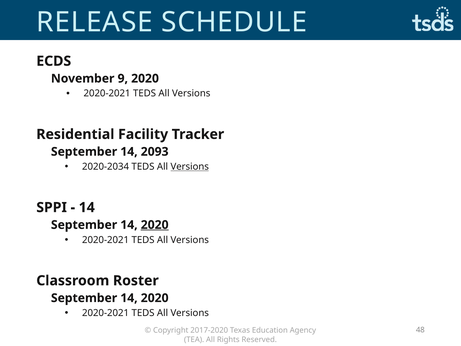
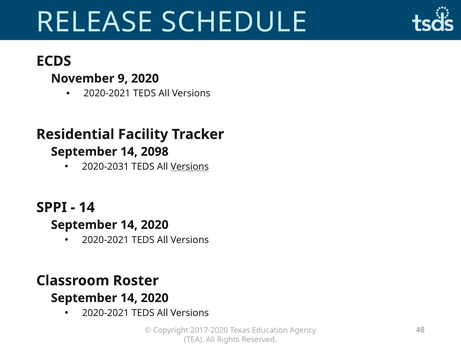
2093: 2093 -> 2098
2020-2034: 2020-2034 -> 2020-2031
2020 at (155, 225) underline: present -> none
